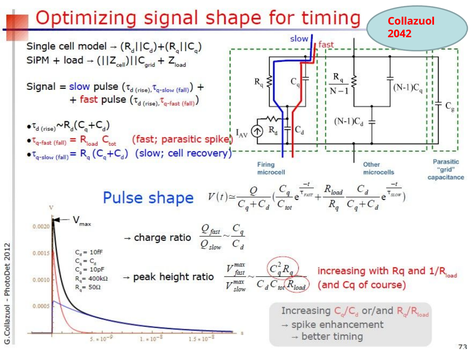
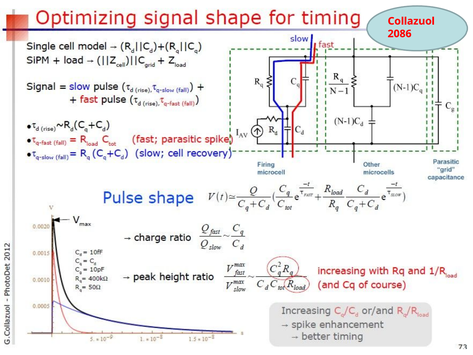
2042: 2042 -> 2086
